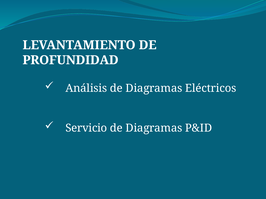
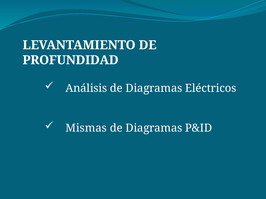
Servicio: Servicio -> Mismas
